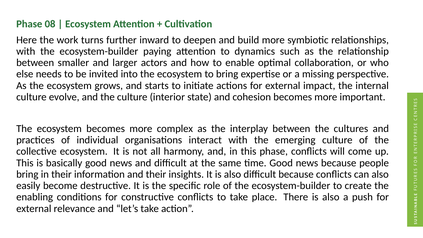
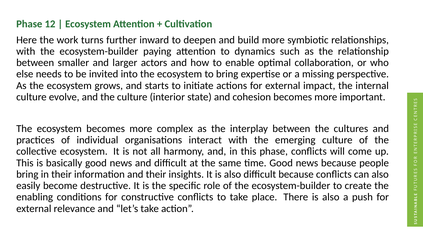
08: 08 -> 12
